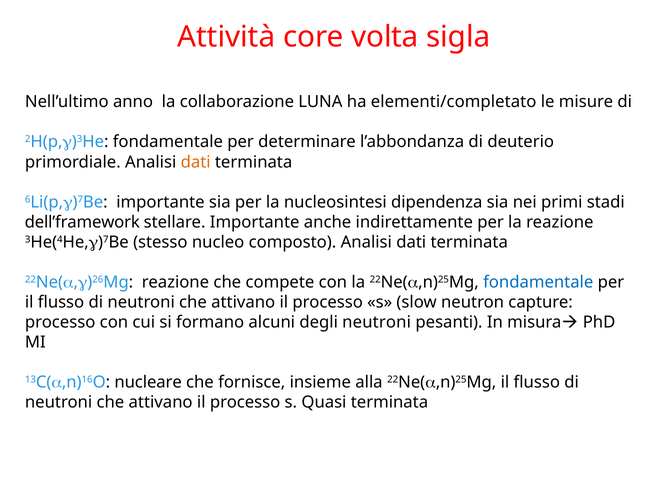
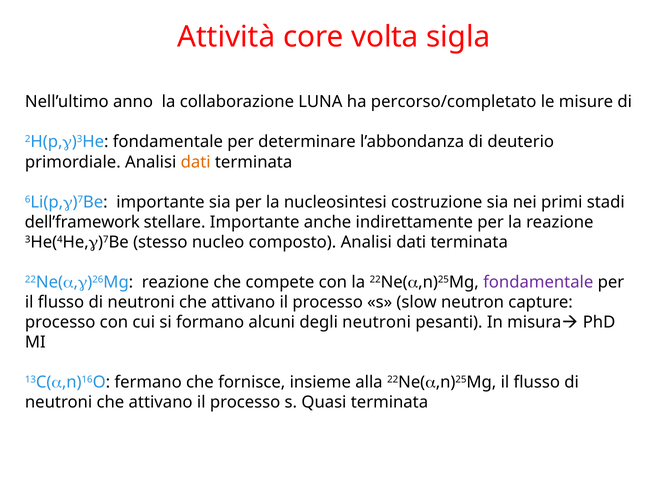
elementi/completato: elementi/completato -> percorso/completato
dipendenza: dipendenza -> costruzione
fondamentale at (538, 282) colour: blue -> purple
nucleare: nucleare -> fermano
